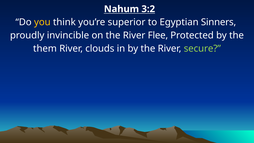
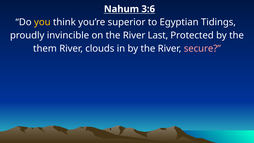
3:2: 3:2 -> 3:6
Sinners: Sinners -> Tidings
Flee: Flee -> Last
secure colour: light green -> pink
